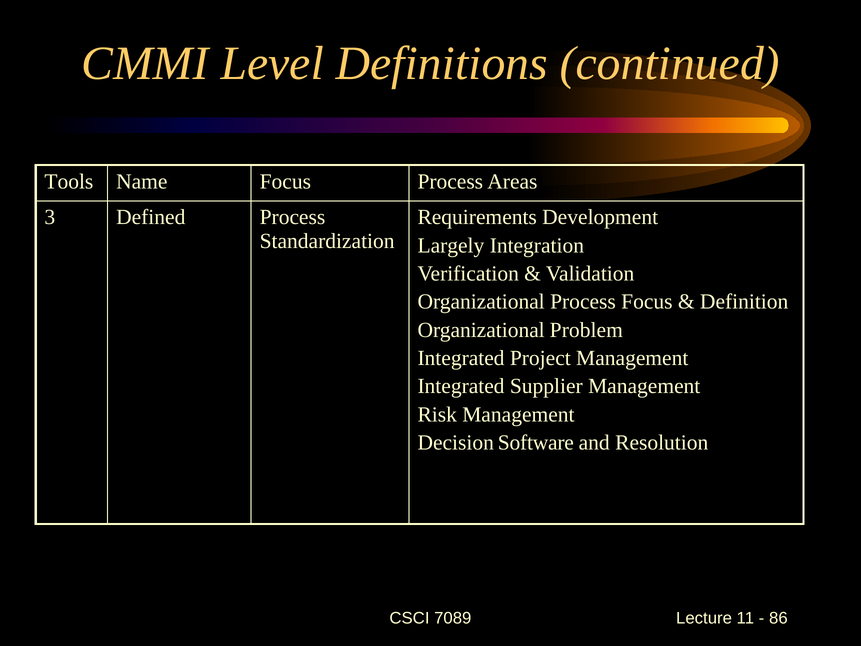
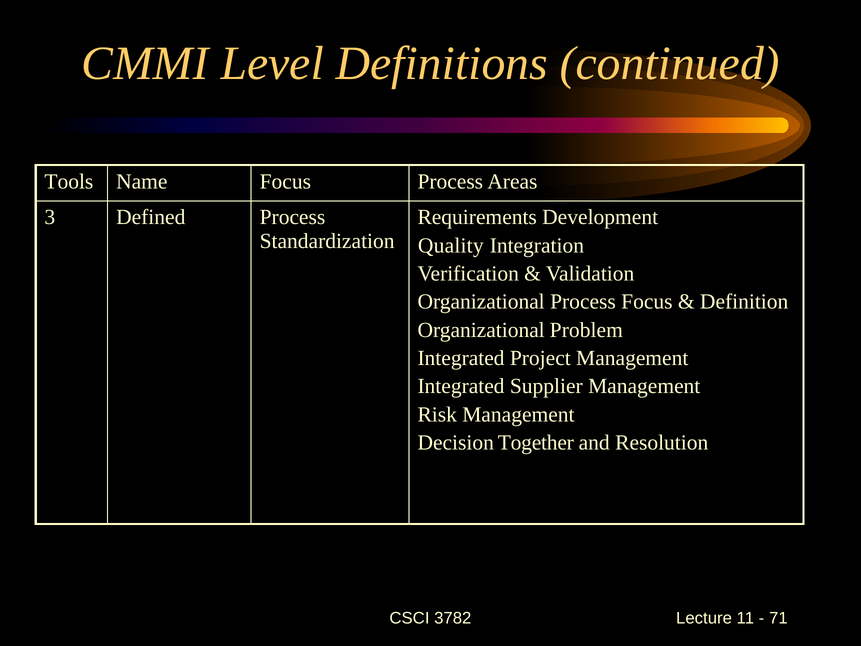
Largely: Largely -> Quality
Software: Software -> Together
7089: 7089 -> 3782
86: 86 -> 71
